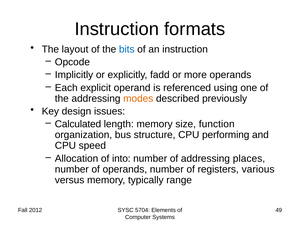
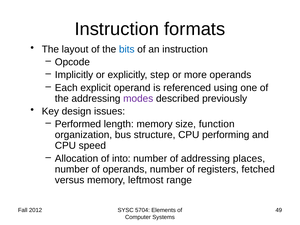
fadd: fadd -> step
modes colour: orange -> purple
Calculated: Calculated -> Performed
various: various -> fetched
typically: typically -> leftmost
